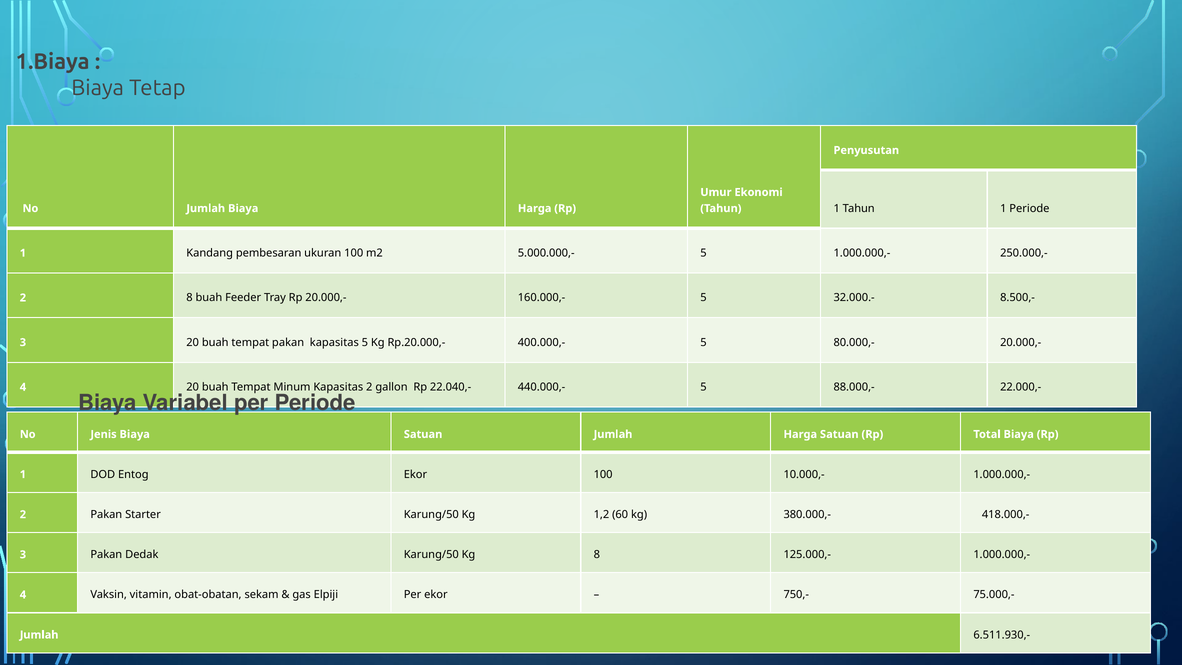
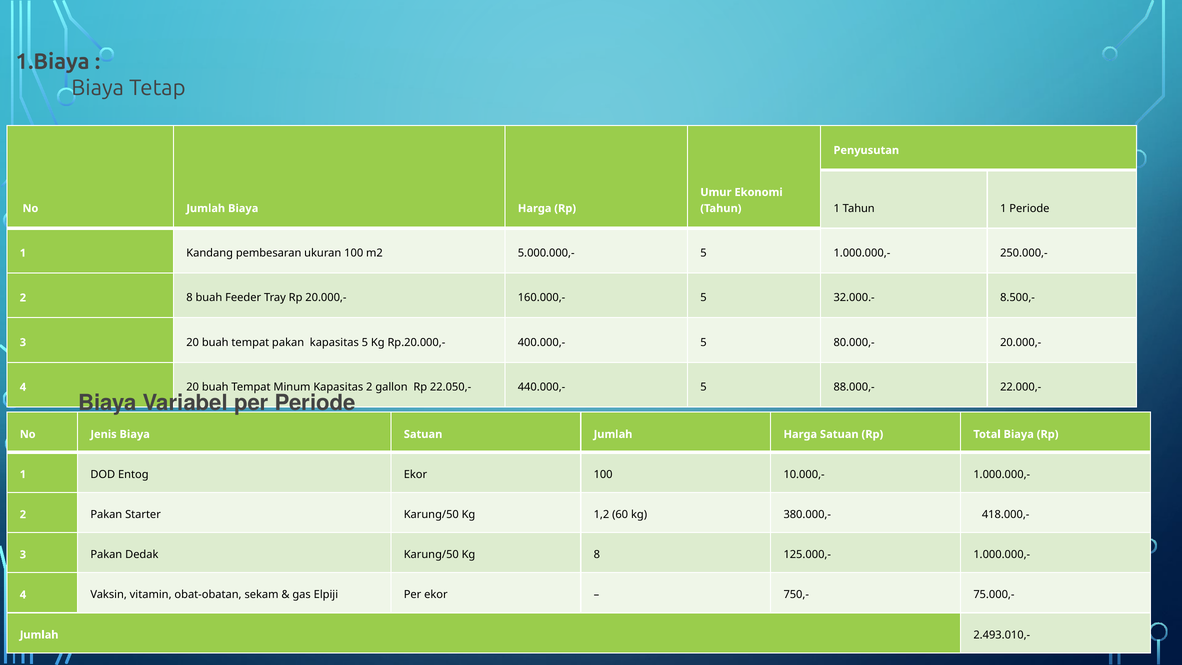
22.040,-: 22.040,- -> 22.050,-
6.511.930,-: 6.511.930,- -> 2.493.010,-
